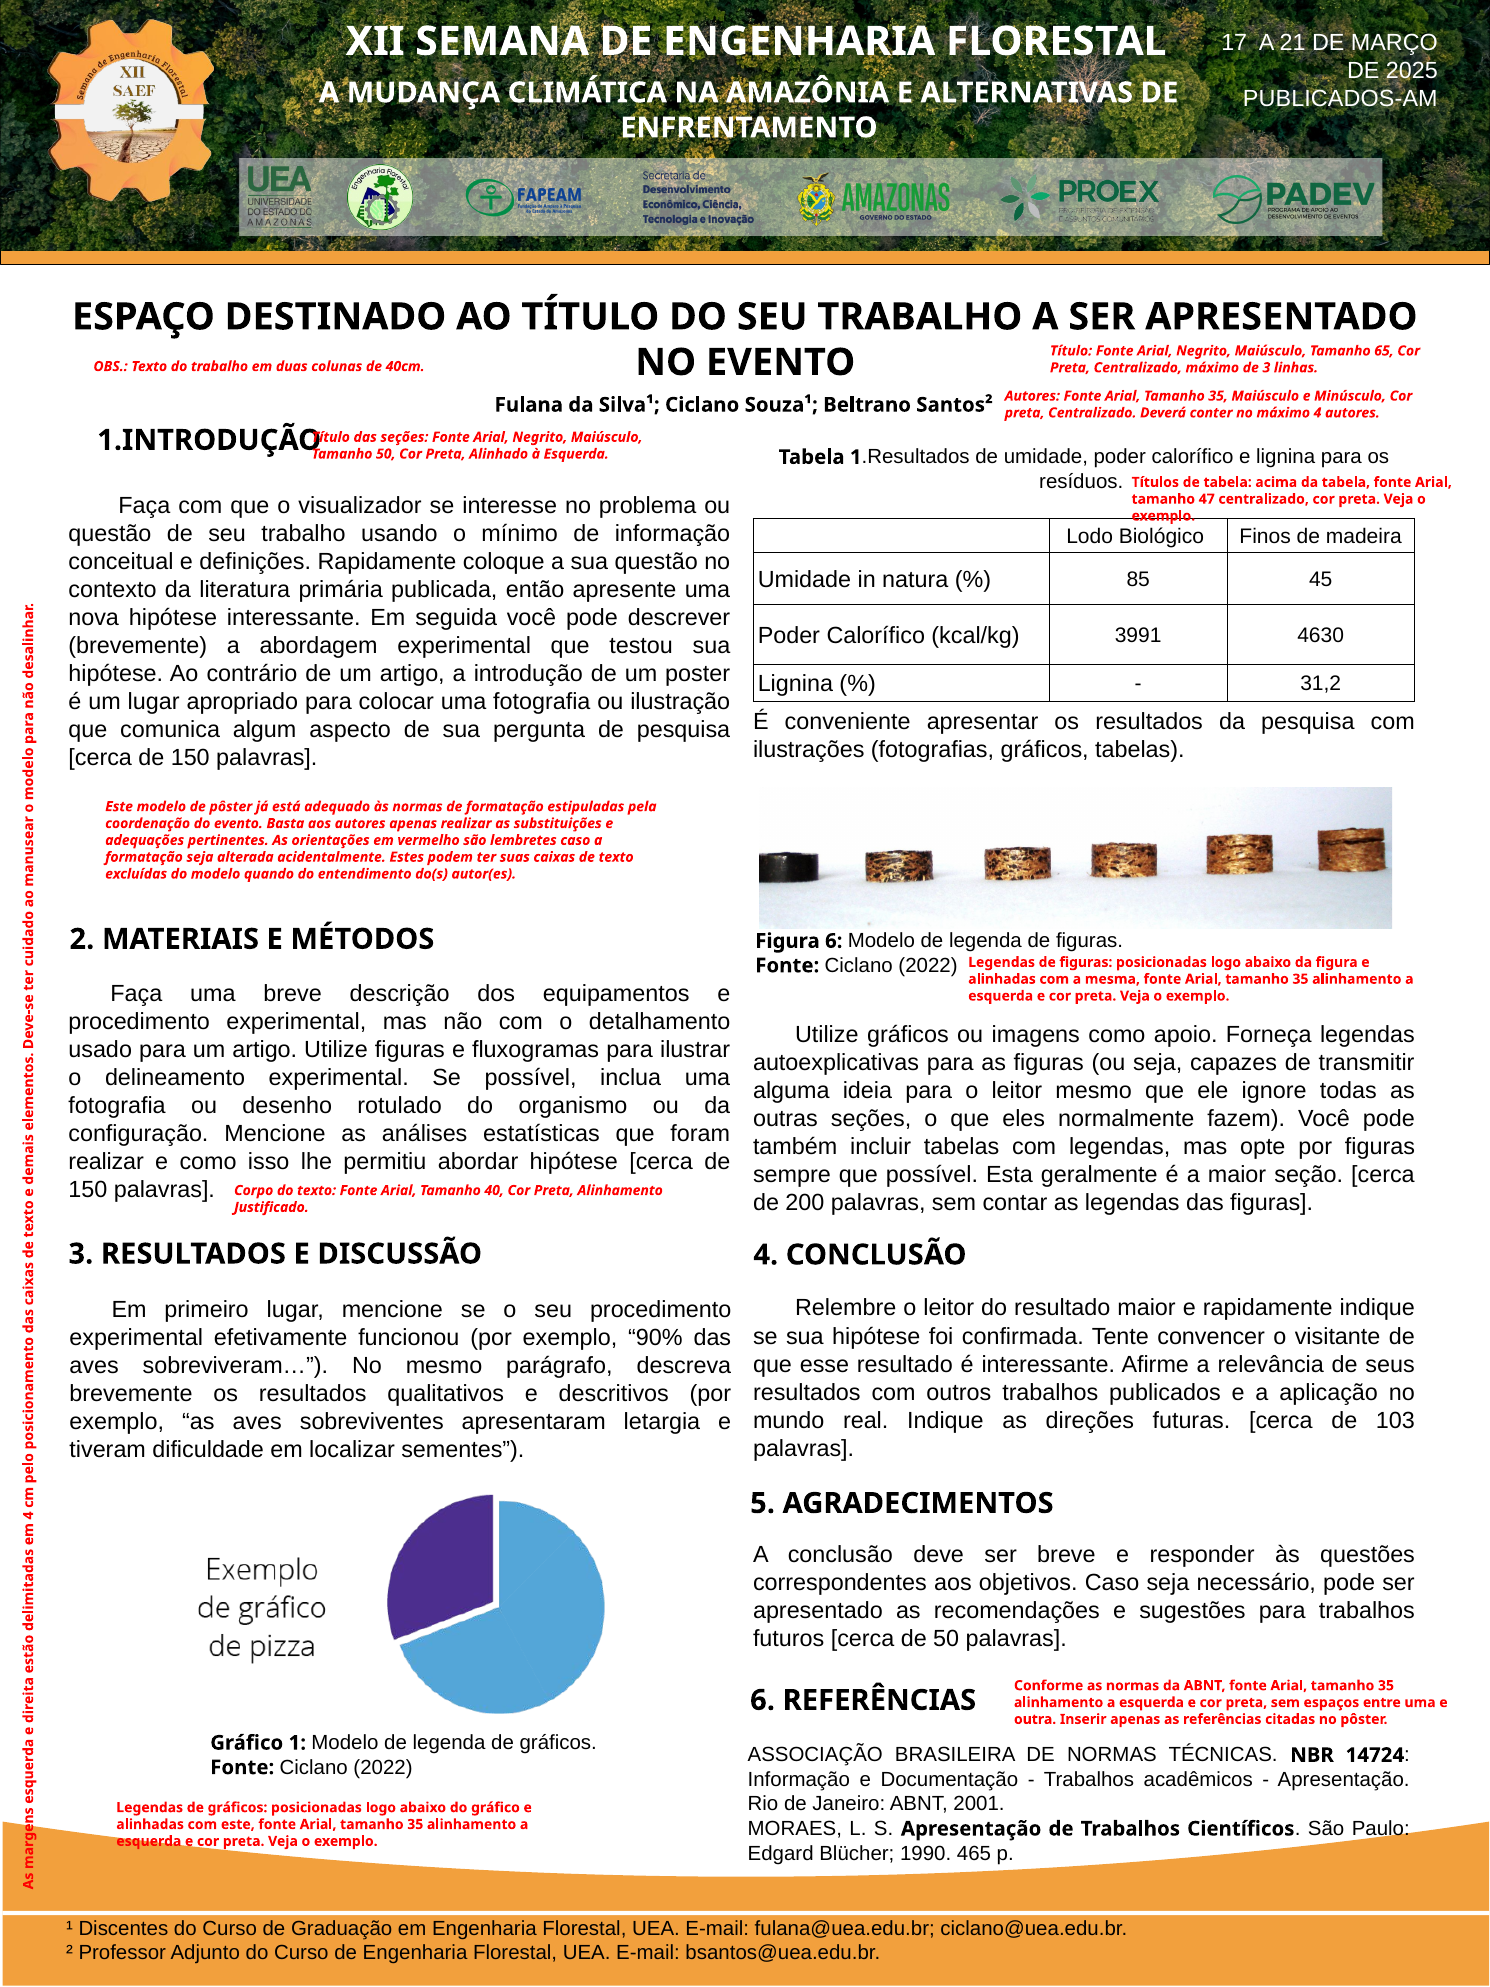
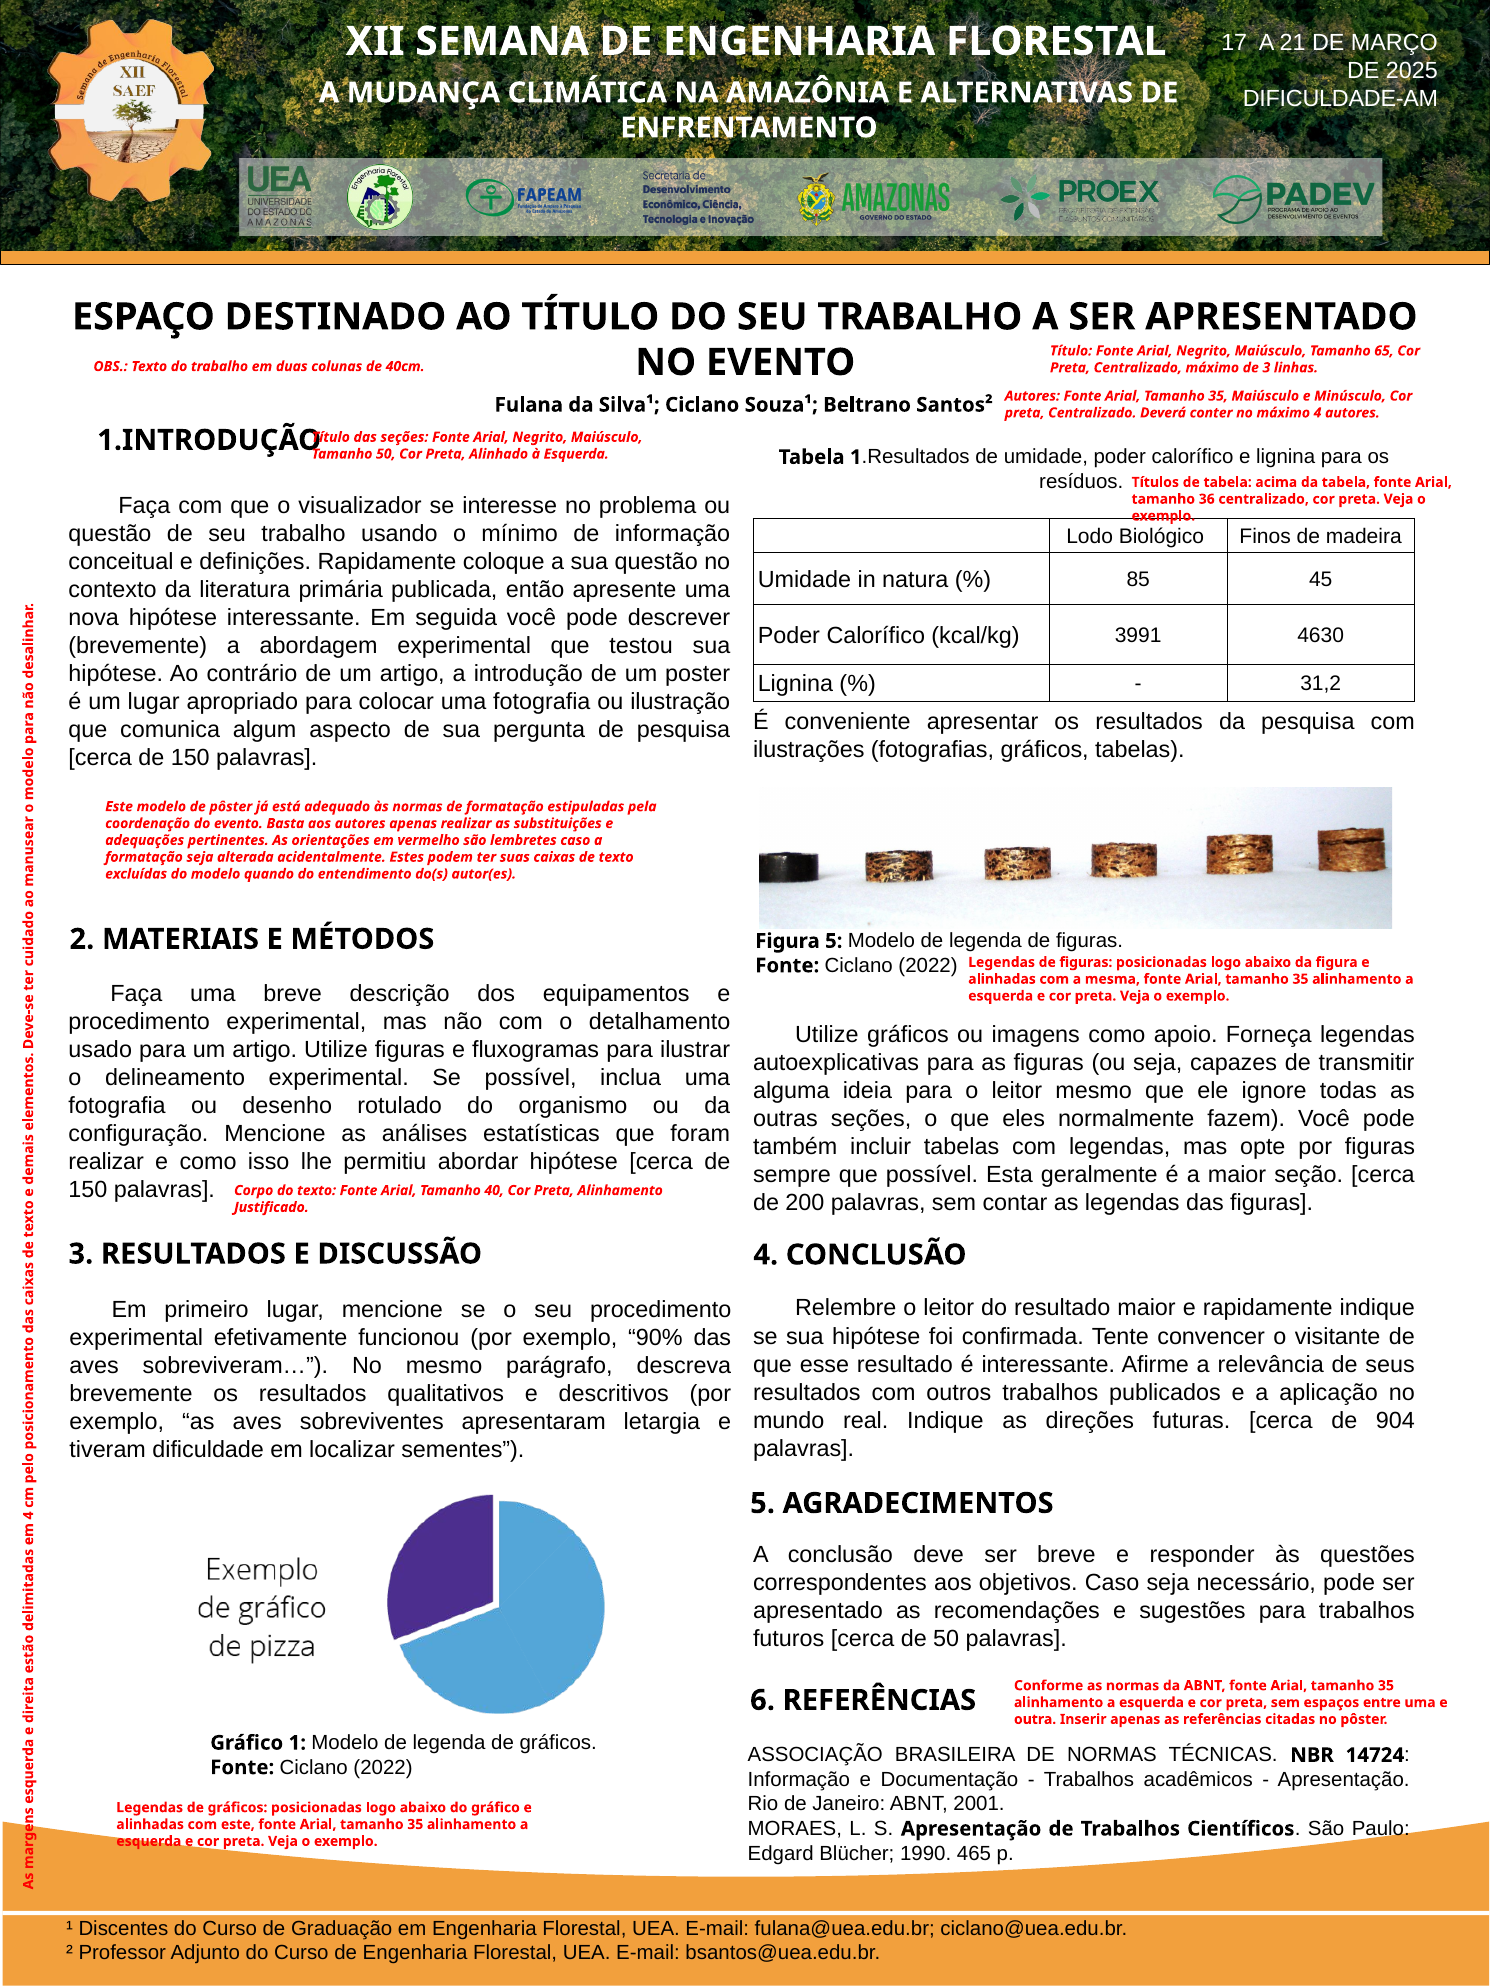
PUBLICADOS-AM: PUBLICADOS-AM -> DIFICULDADE-AM
47: 47 -> 36
Figura 6: 6 -> 5
103: 103 -> 904
